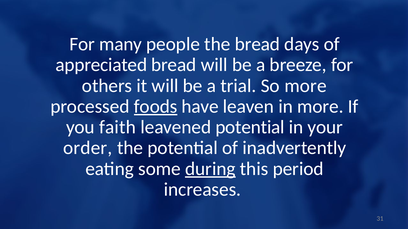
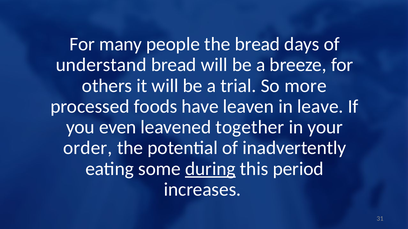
appreciated: appreciated -> understand
foods underline: present -> none
in more: more -> leave
faith: faith -> even
leavened potential: potential -> together
